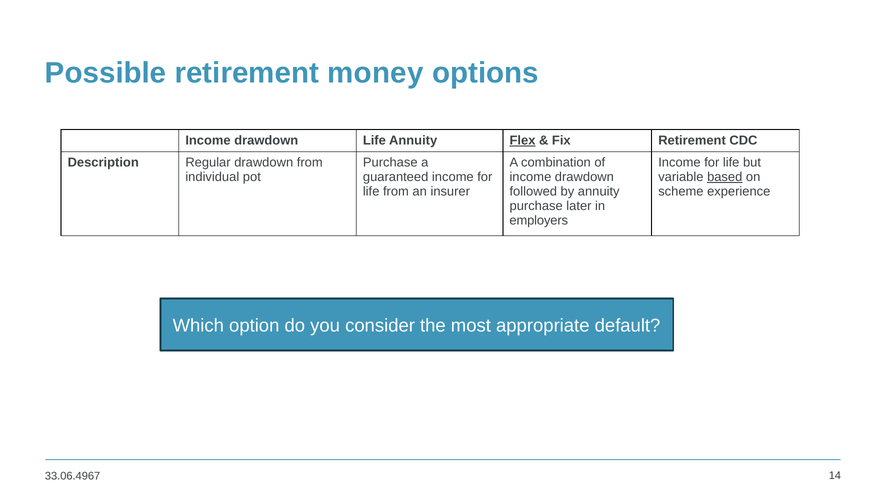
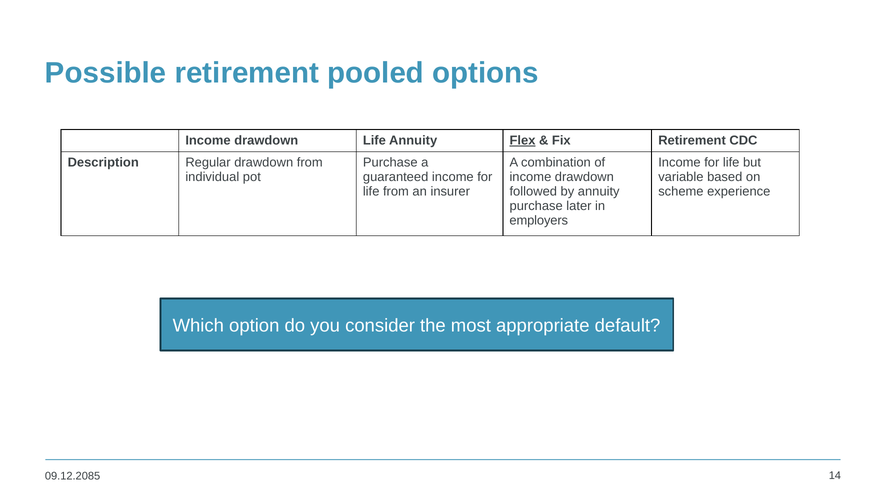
money: money -> pooled
based underline: present -> none
33.06.4967: 33.06.4967 -> 09.12.2085
